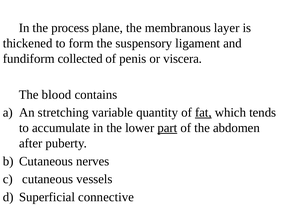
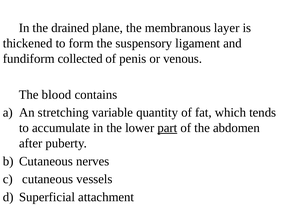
process: process -> drained
viscera: viscera -> venous
fat underline: present -> none
connective: connective -> attachment
